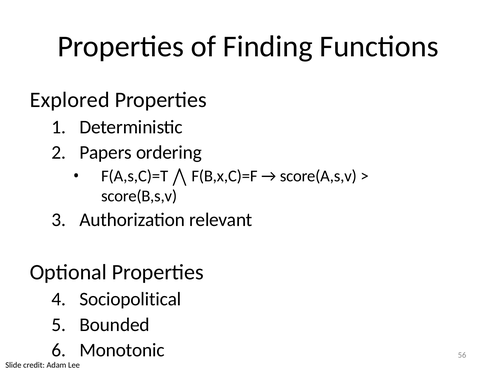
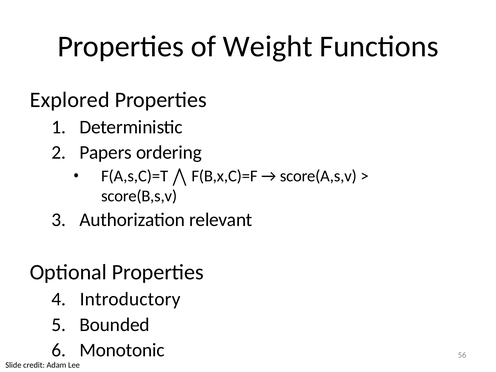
Finding: Finding -> Weight
Sociopolitical: Sociopolitical -> Introductory
